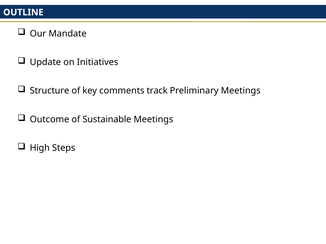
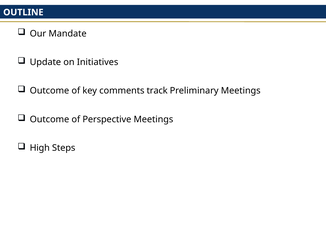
Structure at (49, 91): Structure -> Outcome
Sustainable: Sustainable -> Perspective
